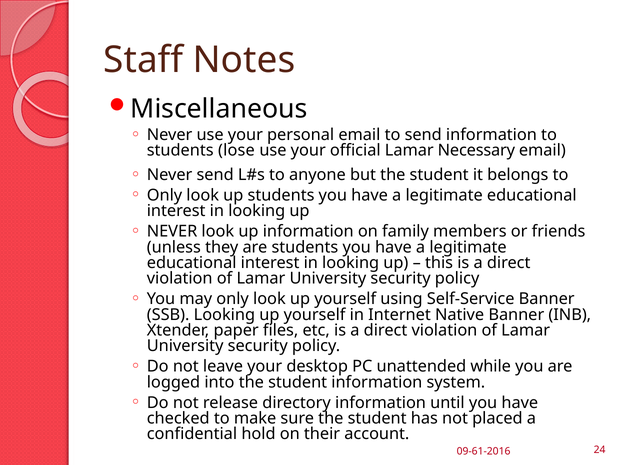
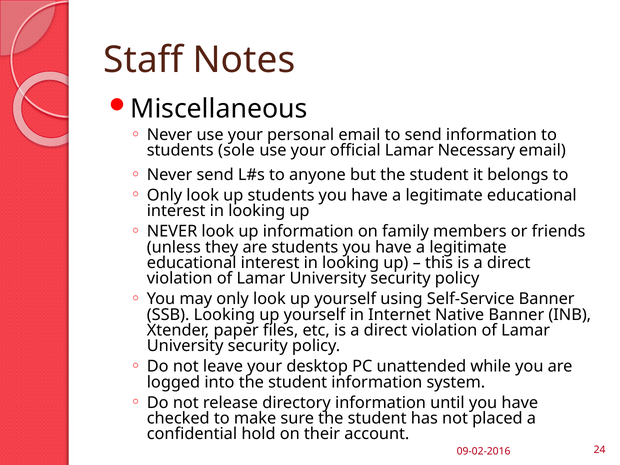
lose: lose -> sole
09-61-2016: 09-61-2016 -> 09-02-2016
